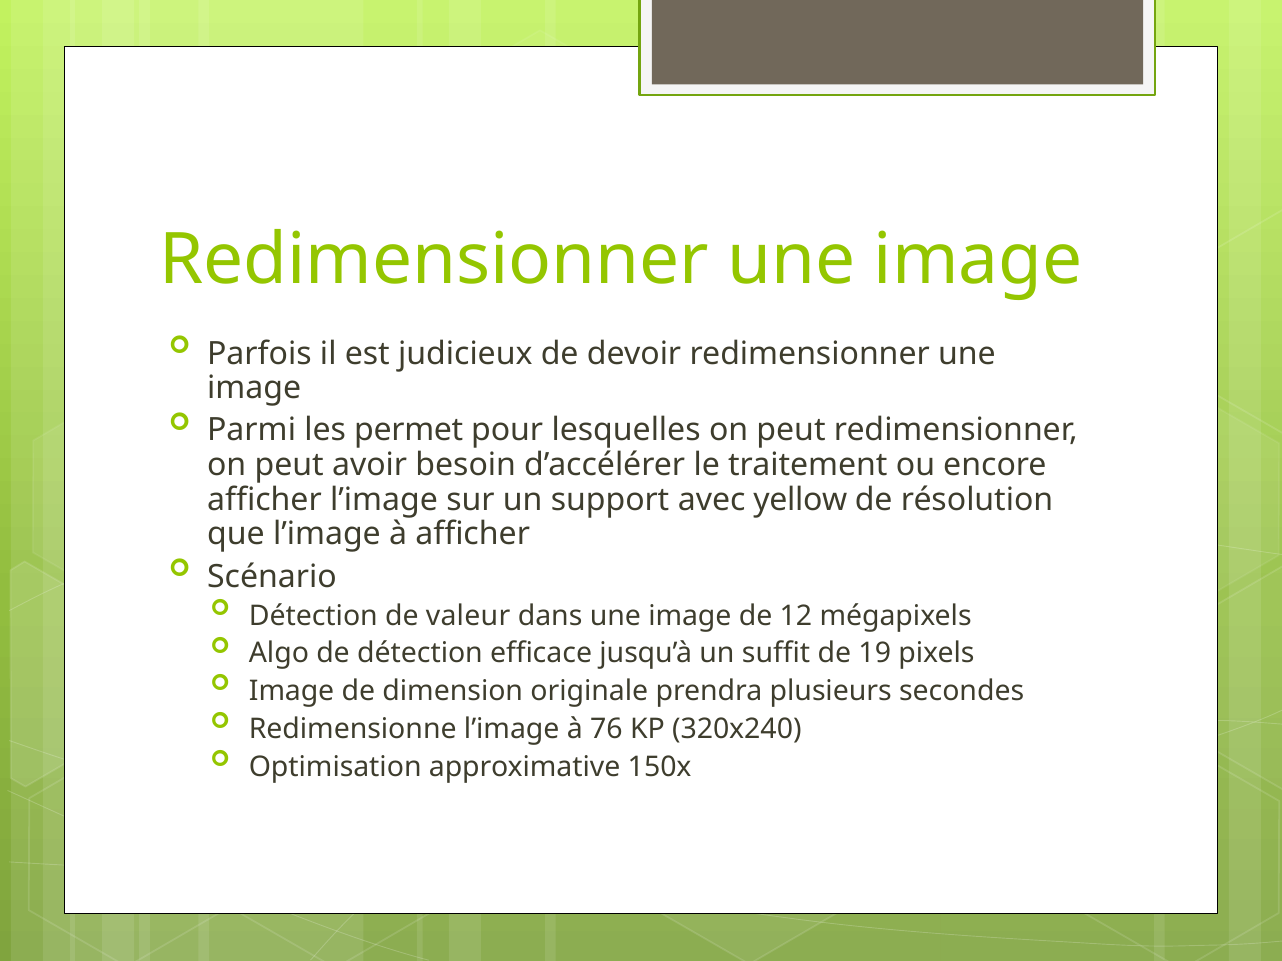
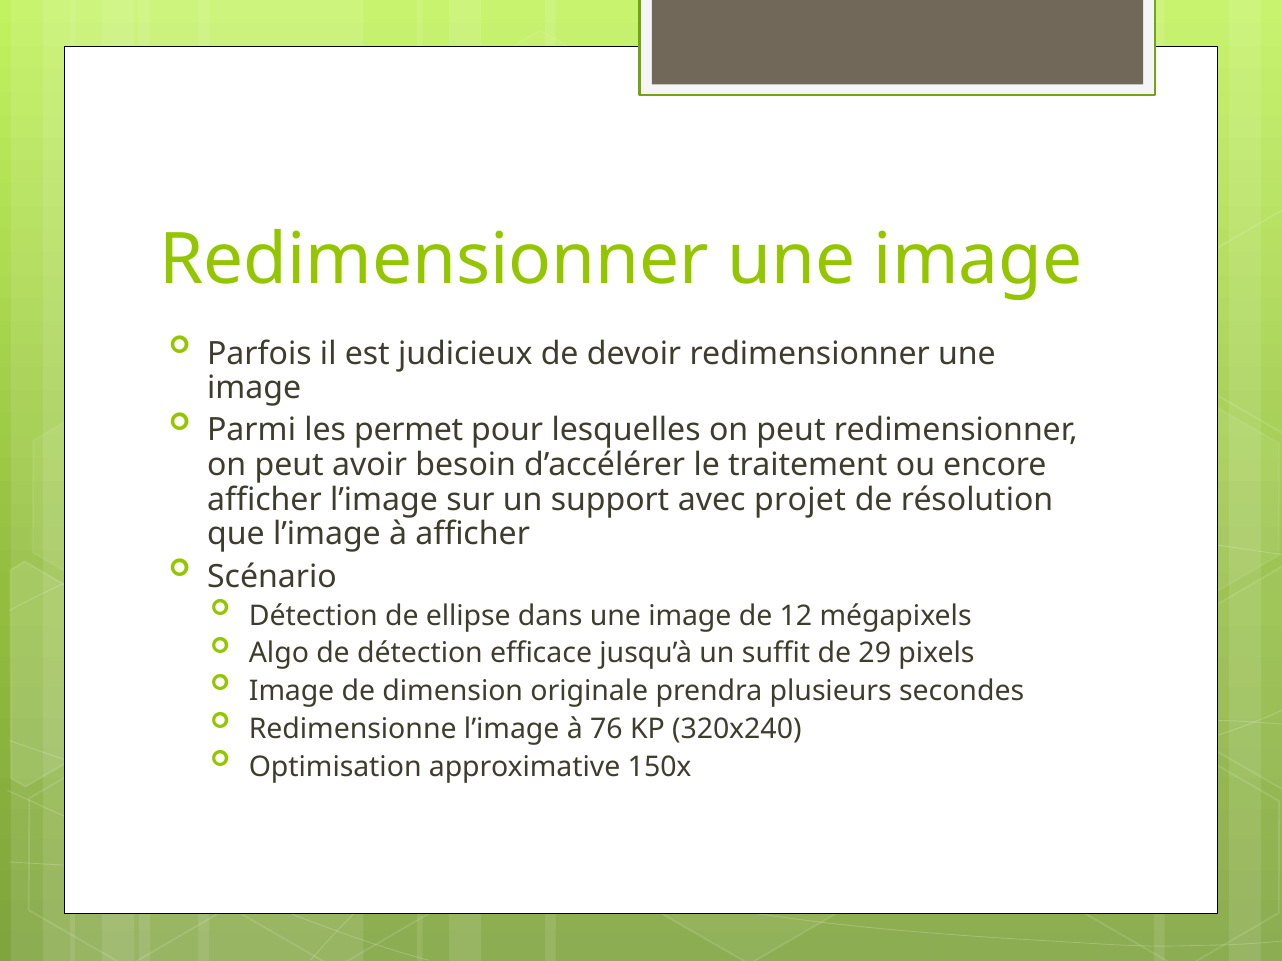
yellow: yellow -> projet
valeur: valeur -> ellipse
19: 19 -> 29
